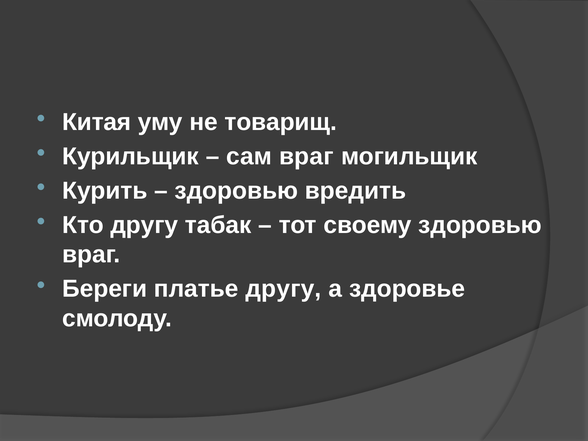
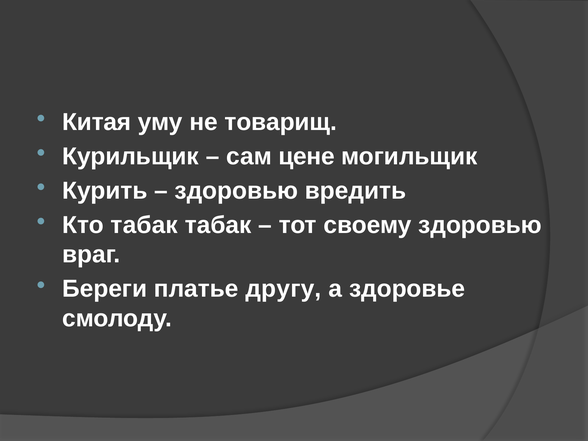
сам враг: враг -> цене
Кто другу: другу -> табак
